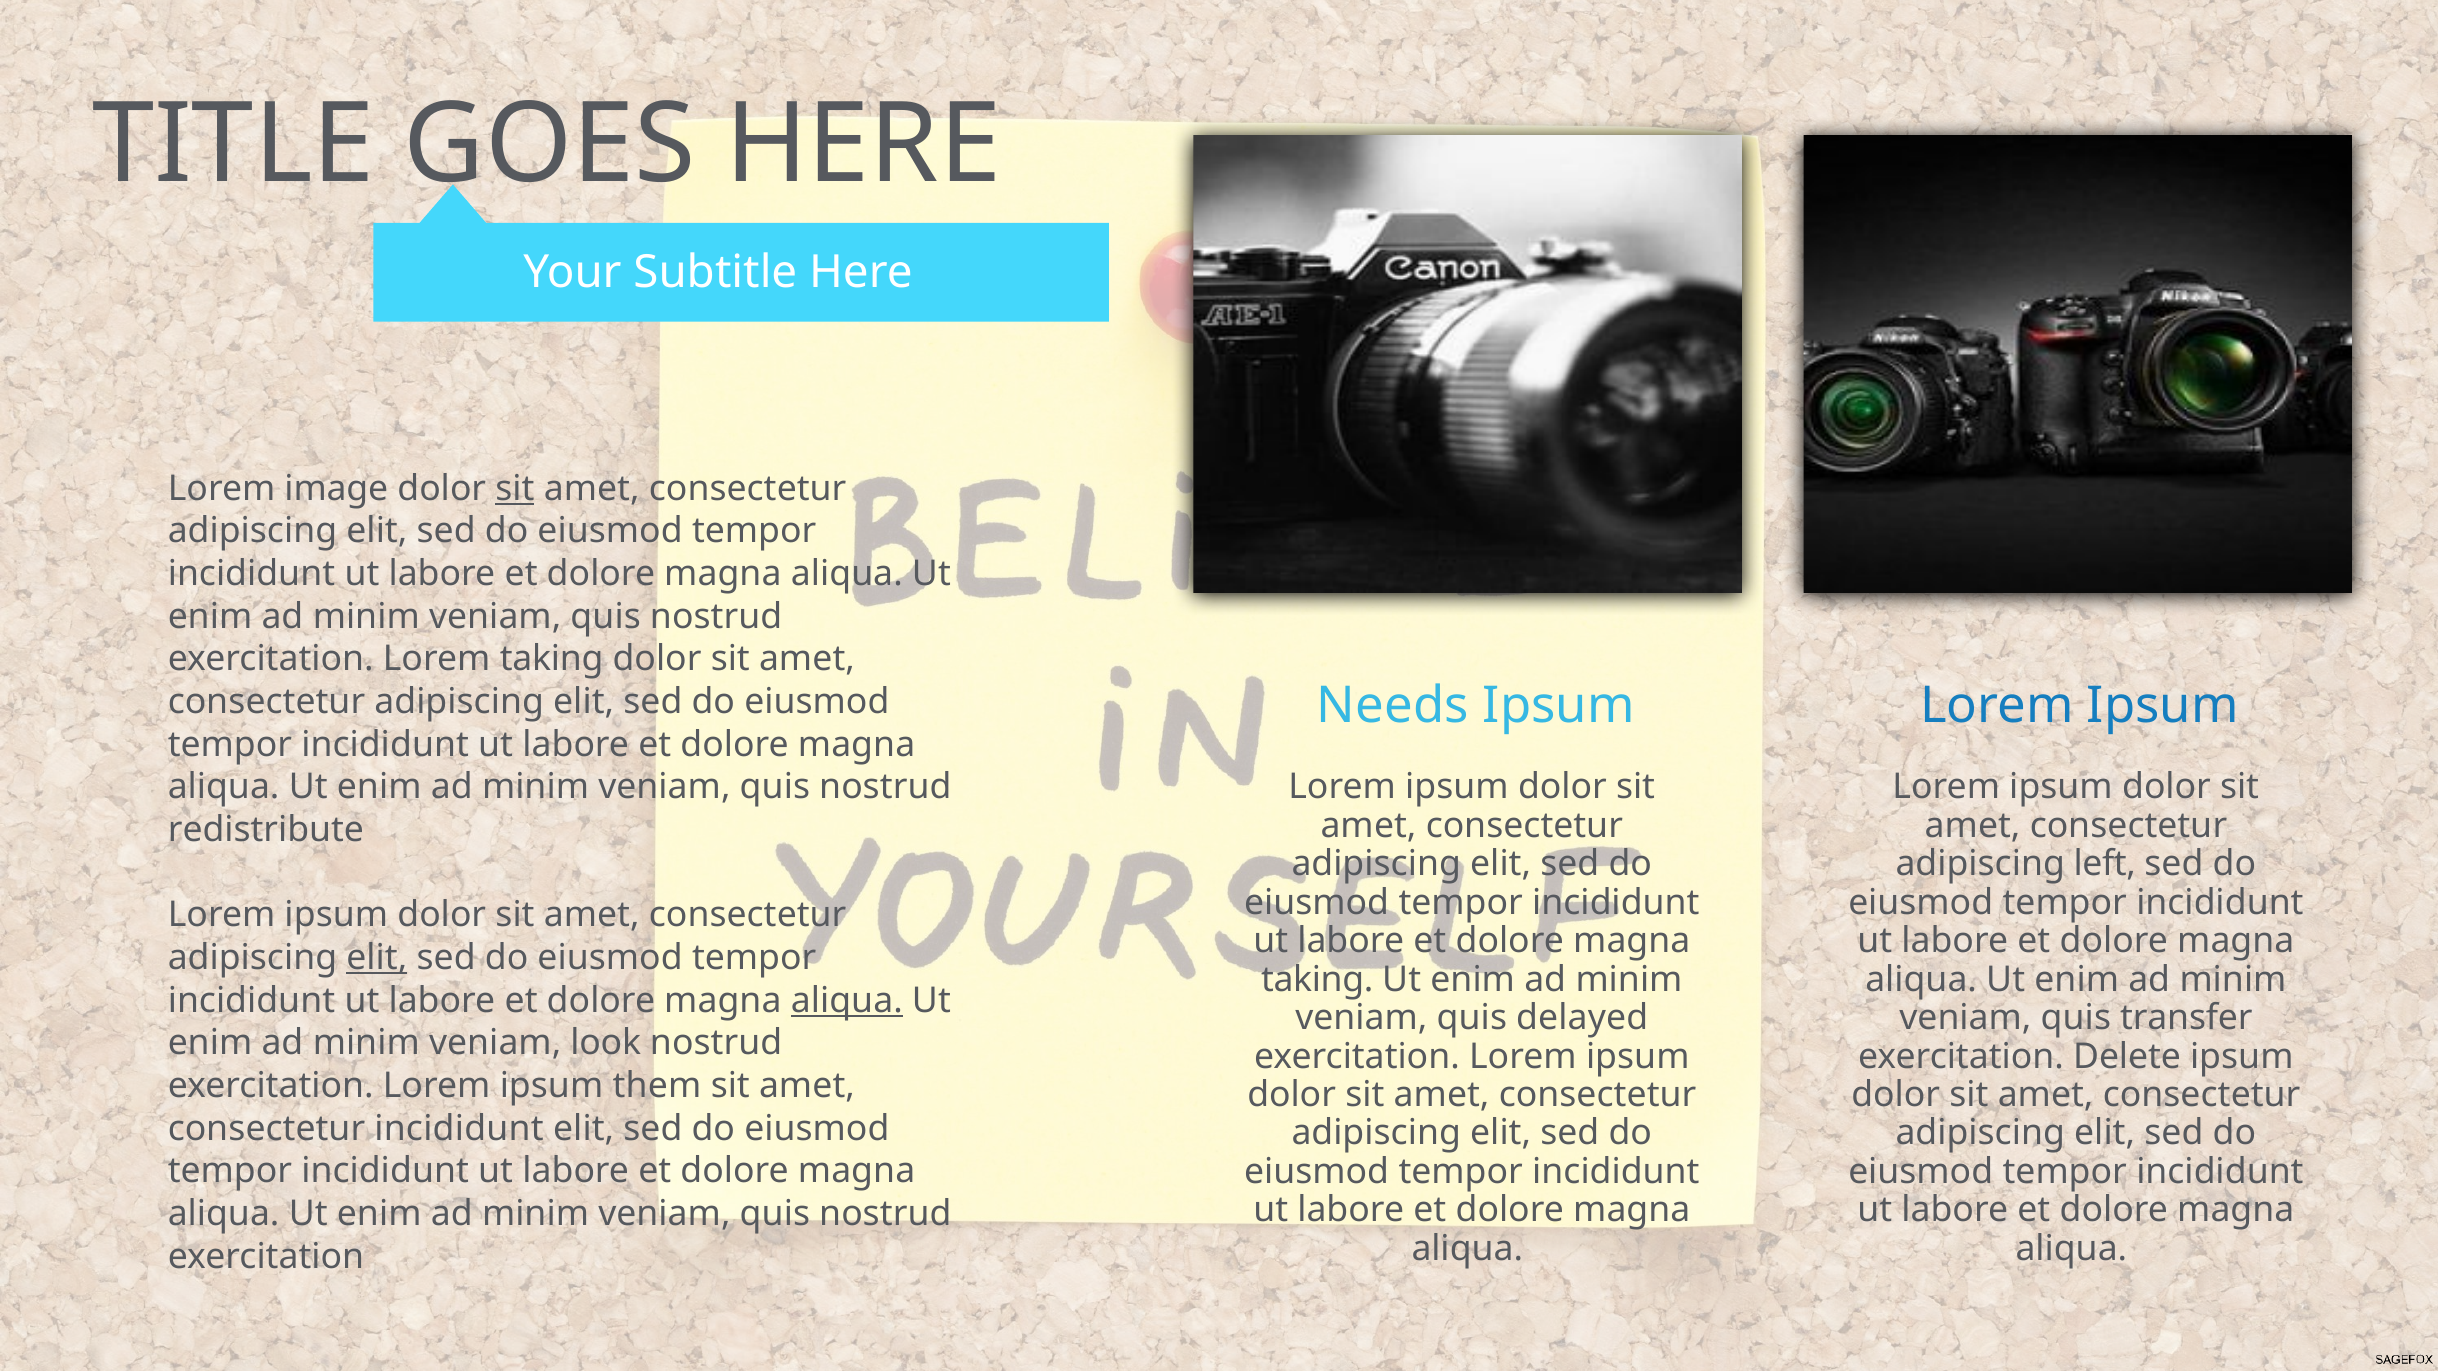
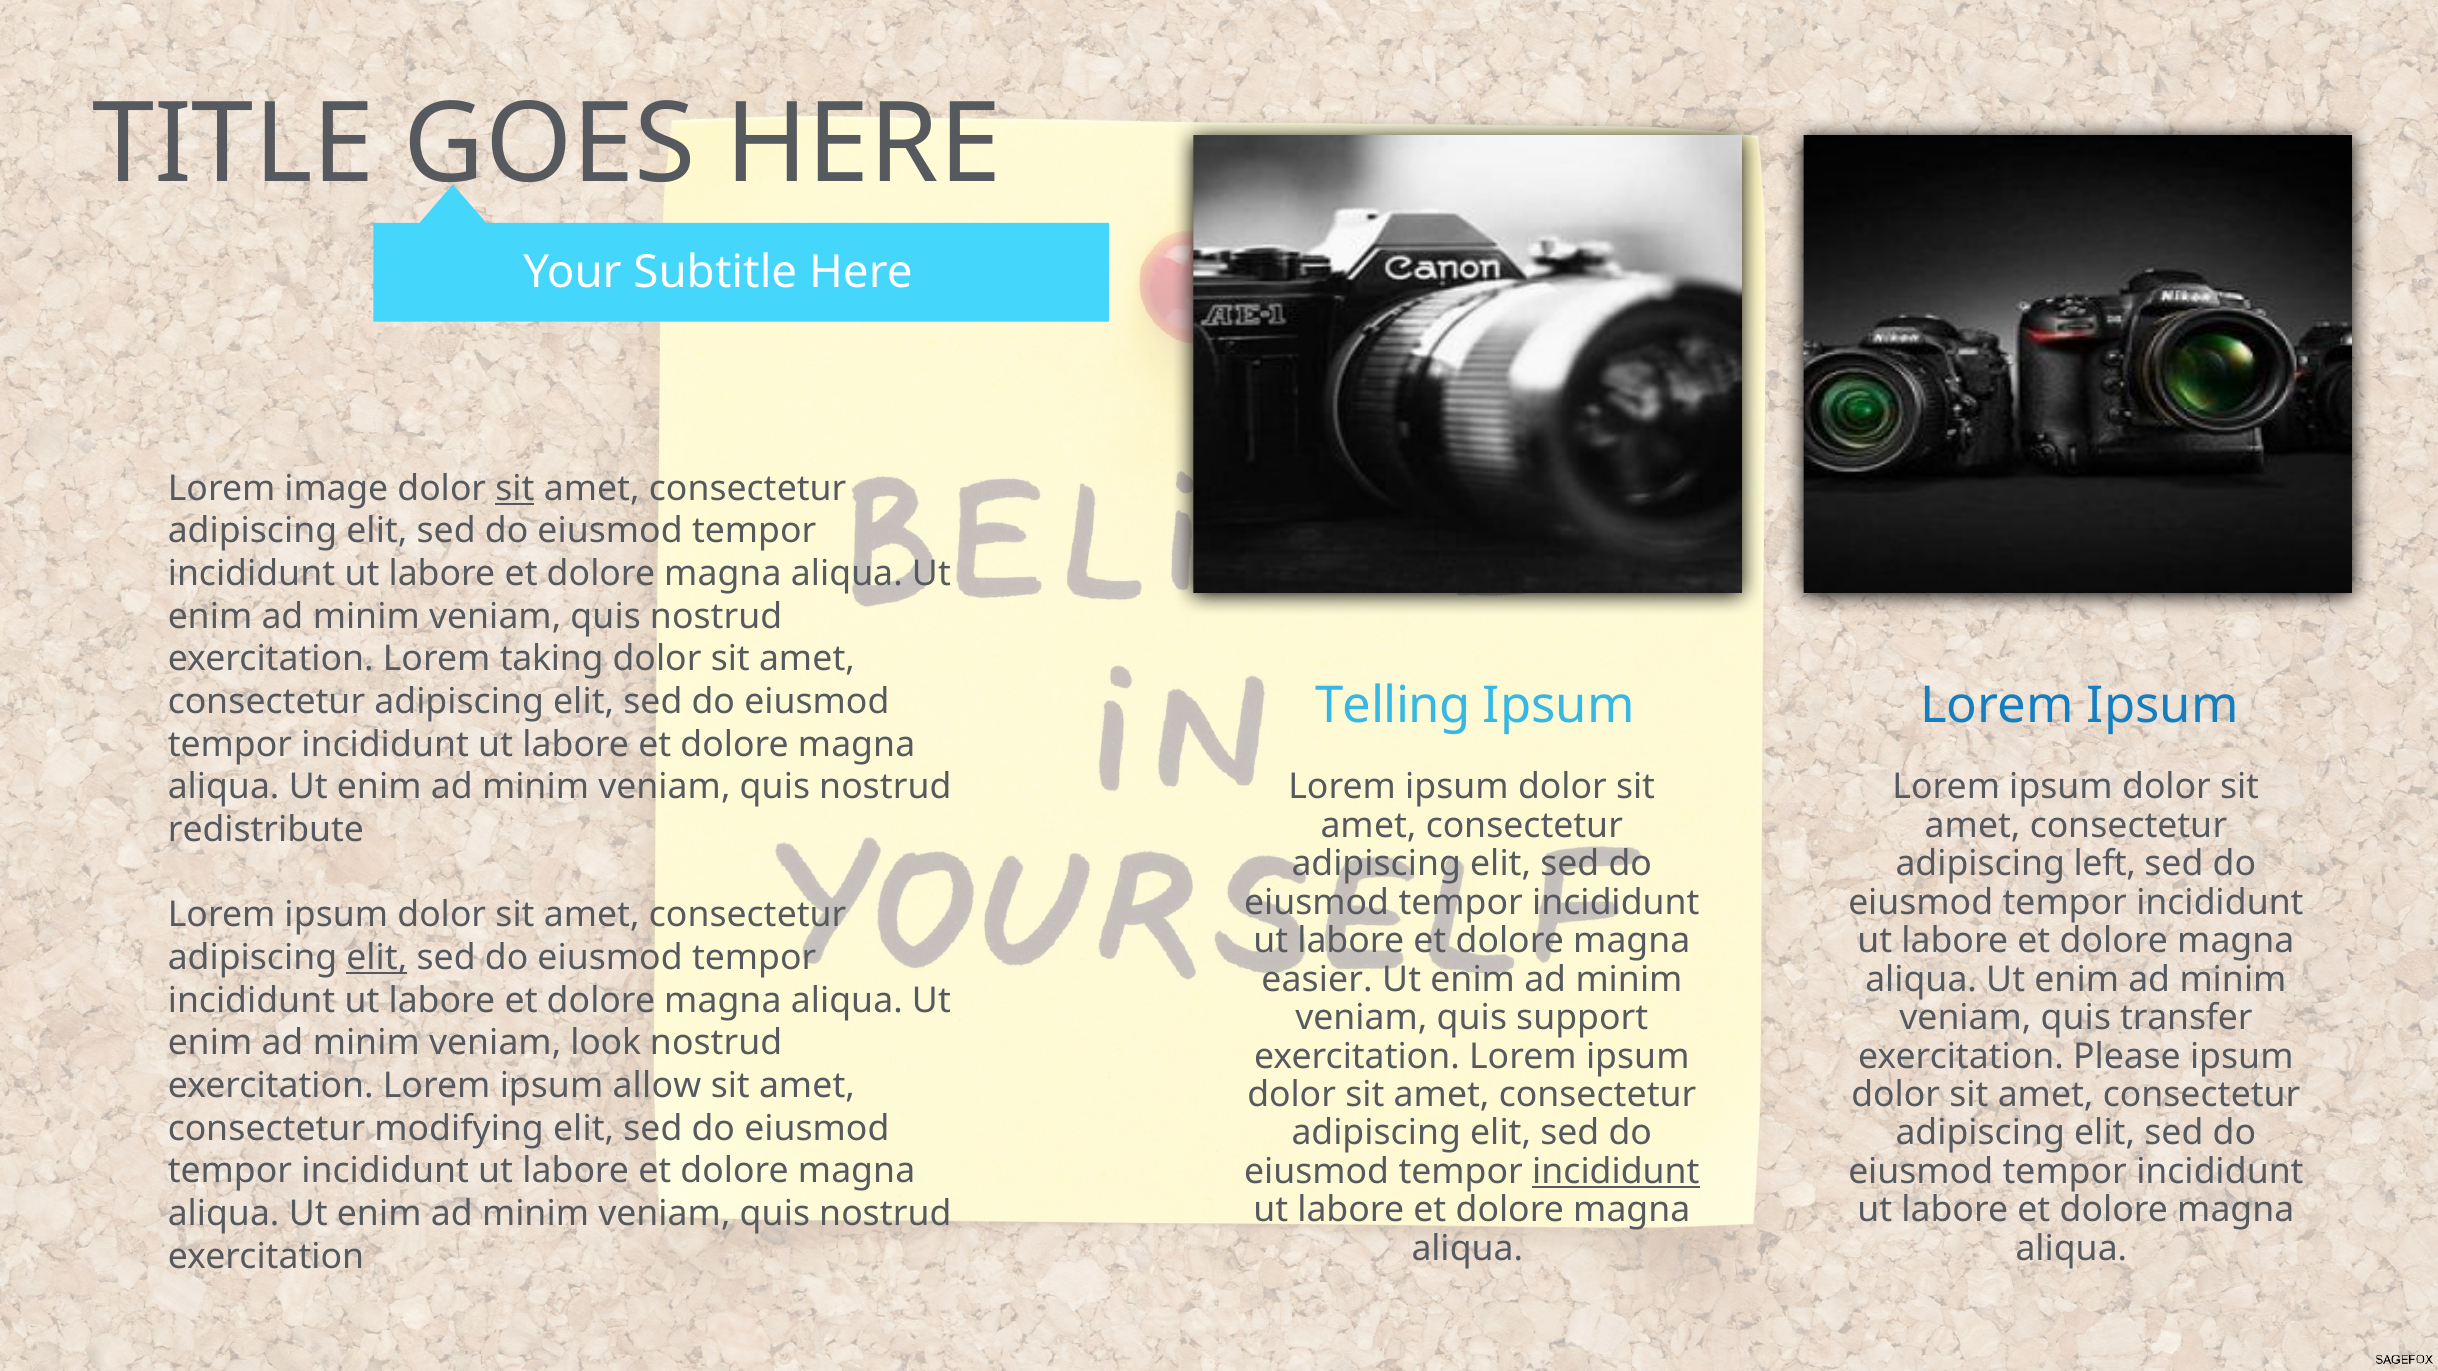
Needs: Needs -> Telling
taking at (1317, 980): taking -> easier
aliqua at (847, 1001) underline: present -> none
delayed: delayed -> support
Delete: Delete -> Please
them: them -> allow
consectetur incididunt: incididunt -> modifying
incididunt at (1616, 1172) underline: none -> present
